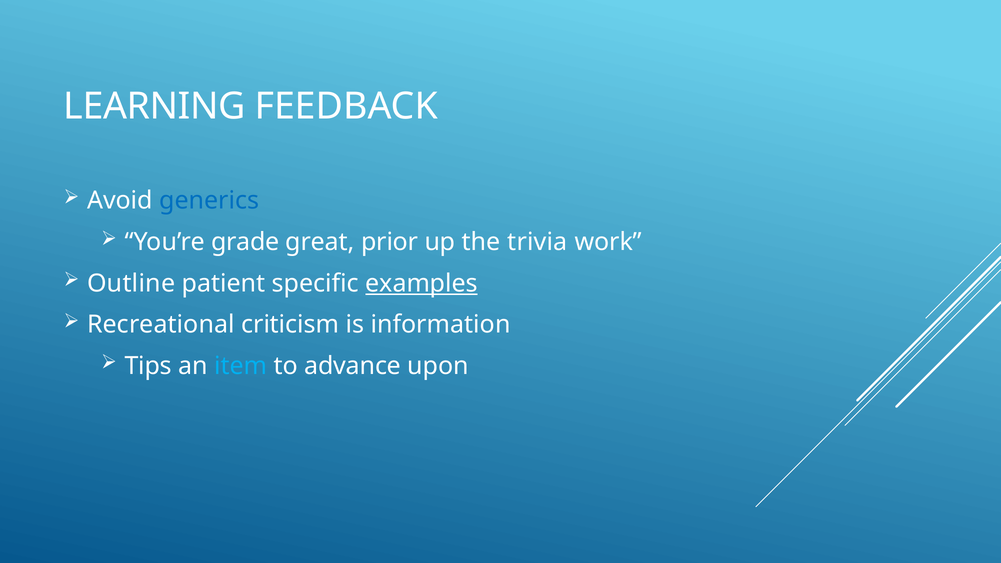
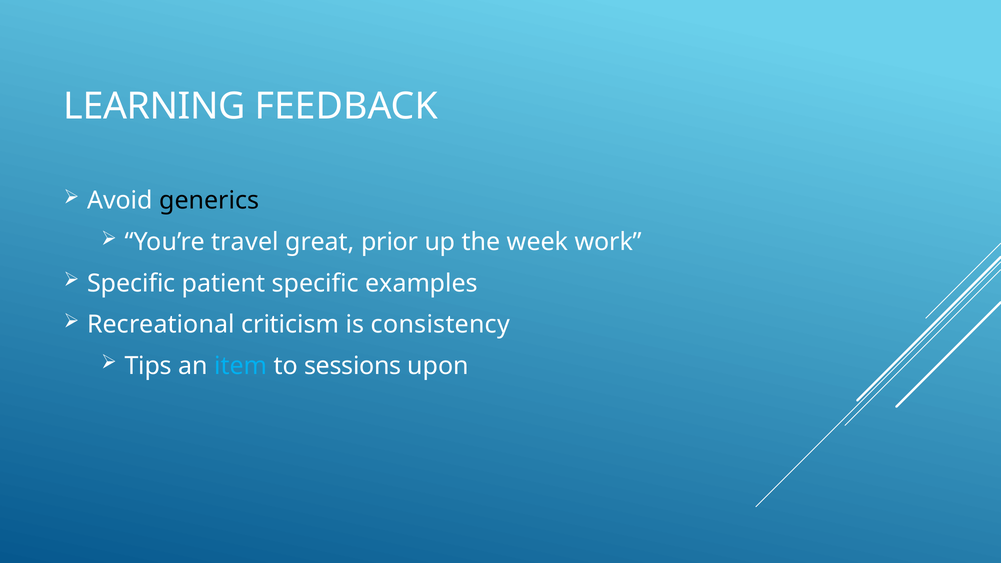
generics colour: blue -> black
grade: grade -> travel
trivia: trivia -> week
Outline at (131, 283): Outline -> Specific
examples underline: present -> none
information: information -> consistency
advance: advance -> sessions
